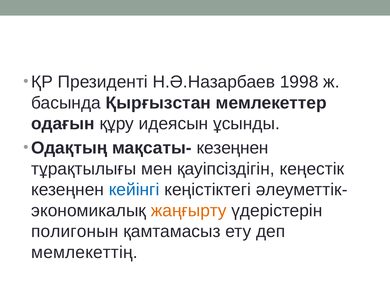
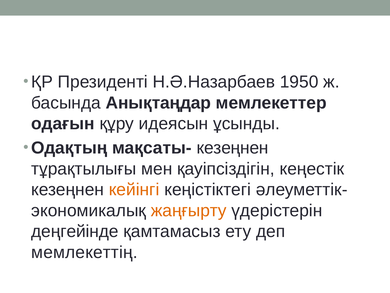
1998: 1998 -> 1950
Қырғызстан: Қырғызстан -> Анықтаңдар
кейінгі colour: blue -> orange
полигонын: полигонын -> деңгейінде
